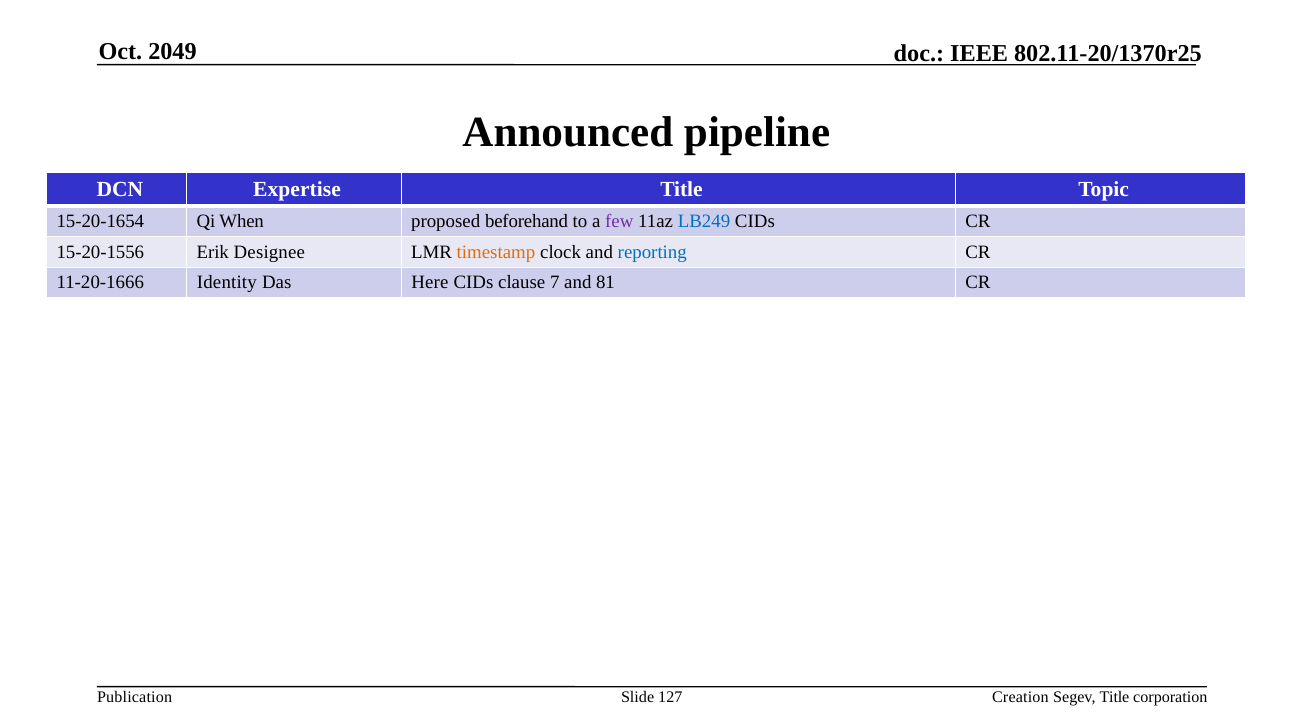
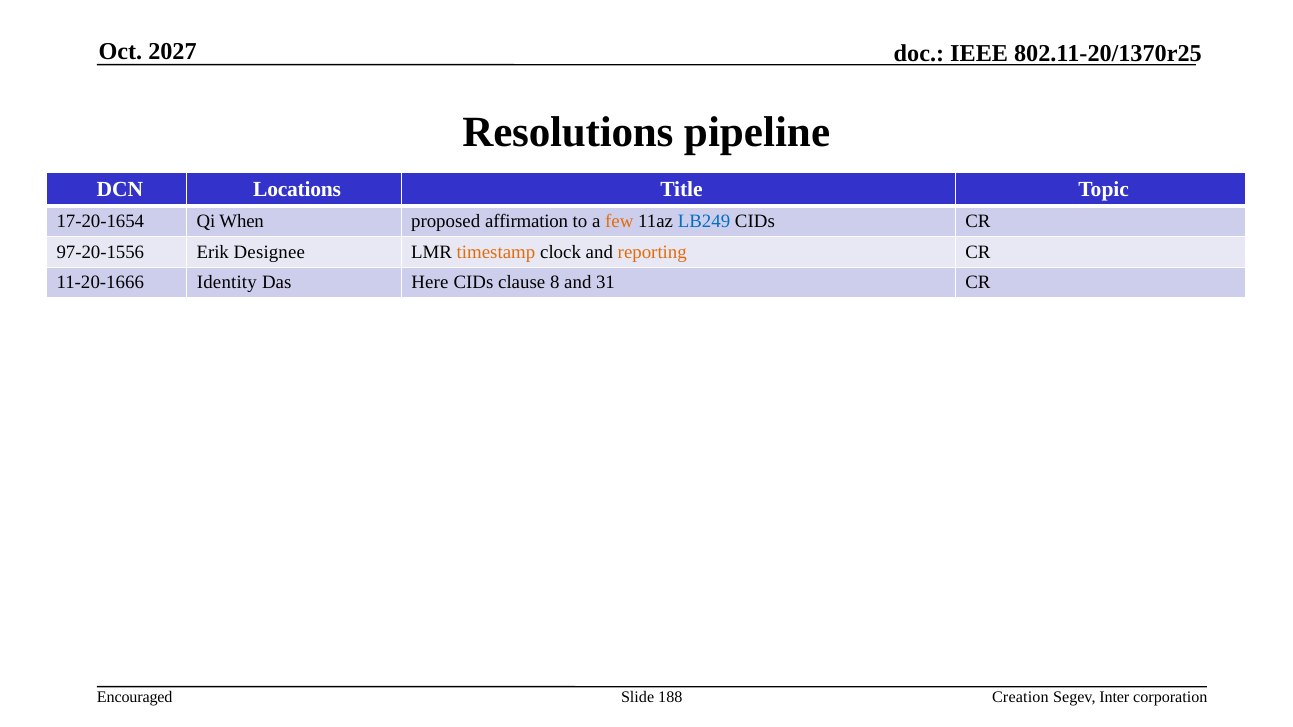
2049: 2049 -> 2027
Announced: Announced -> Resolutions
Expertise: Expertise -> Locations
15-20-1654: 15-20-1654 -> 17-20-1654
beforehand: beforehand -> affirmation
few colour: purple -> orange
15-20-1556: 15-20-1556 -> 97-20-1556
reporting colour: blue -> orange
7: 7 -> 8
81: 81 -> 31
Publication: Publication -> Encouraged
127: 127 -> 188
Segev Title: Title -> Inter
